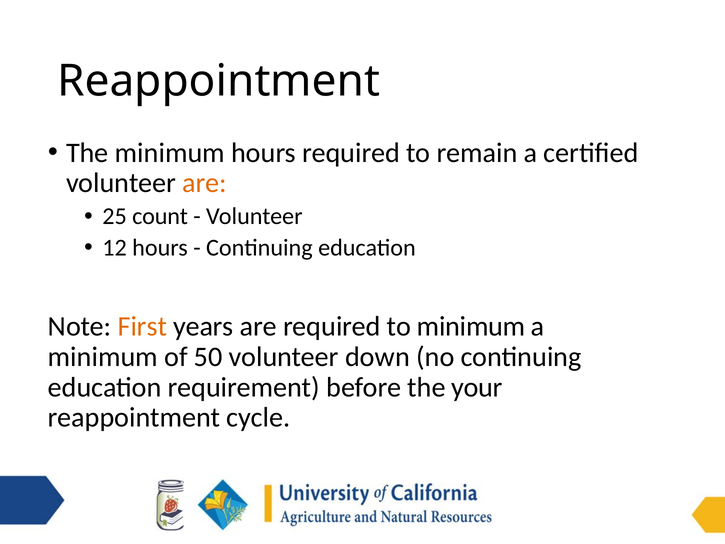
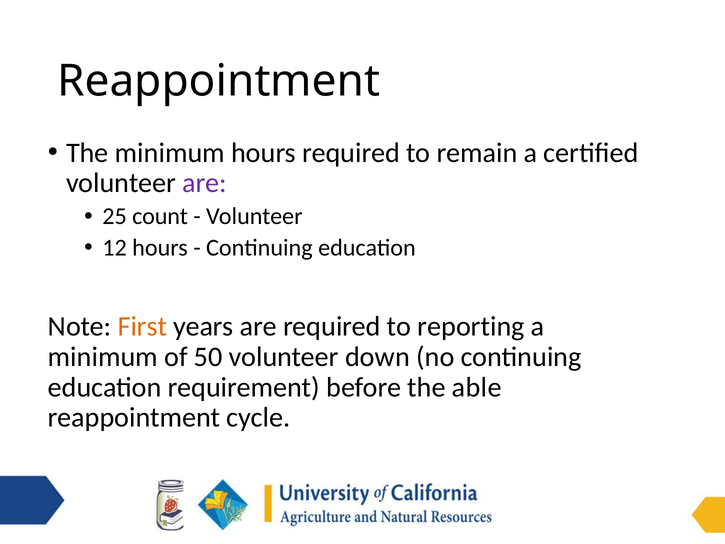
are at (205, 183) colour: orange -> purple
to minimum: minimum -> reporting
your: your -> able
